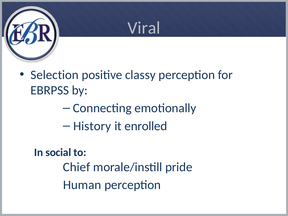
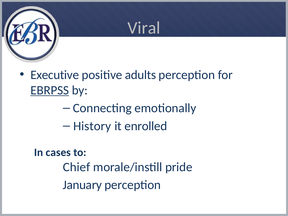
Selection: Selection -> Executive
classy: classy -> adults
EBRPSS underline: none -> present
social: social -> cases
Human: Human -> January
